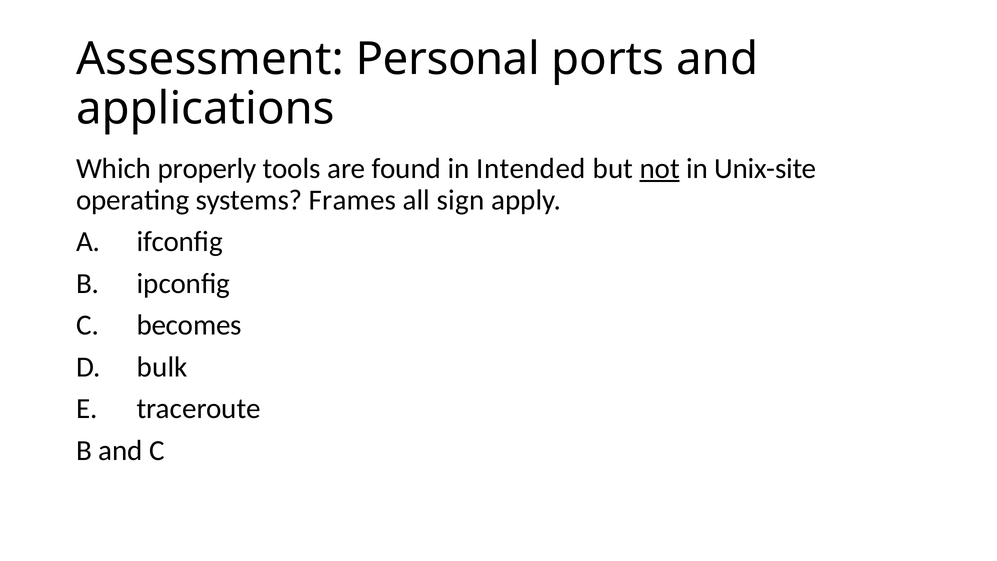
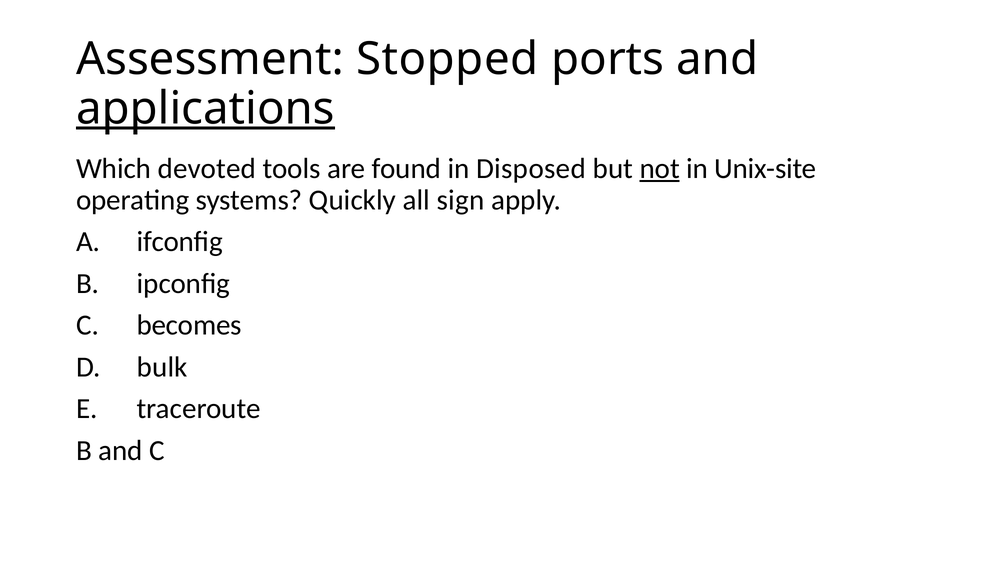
Personal: Personal -> Stopped
applications underline: none -> present
properly: properly -> devoted
Intended: Intended -> Disposed
Frames: Frames -> Quickly
